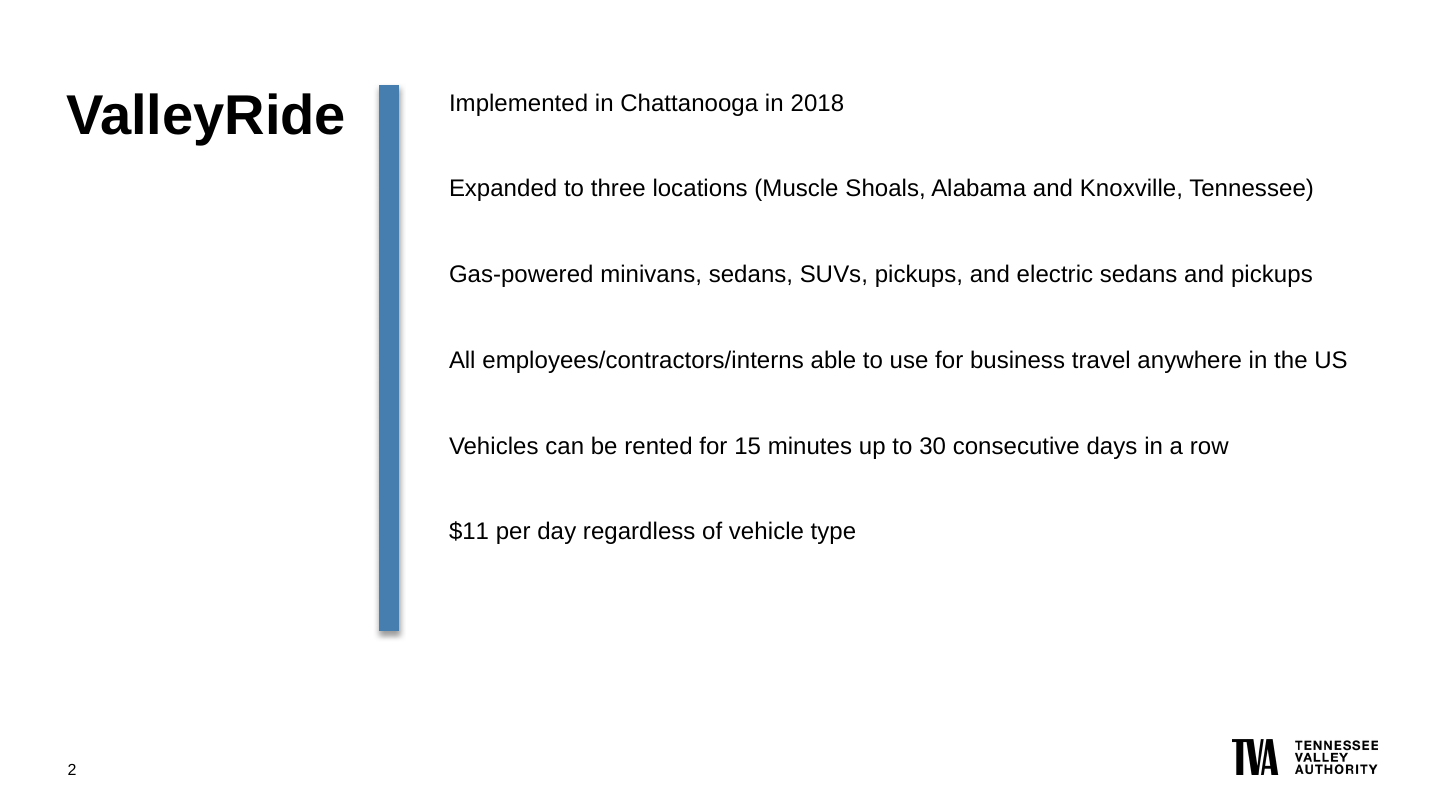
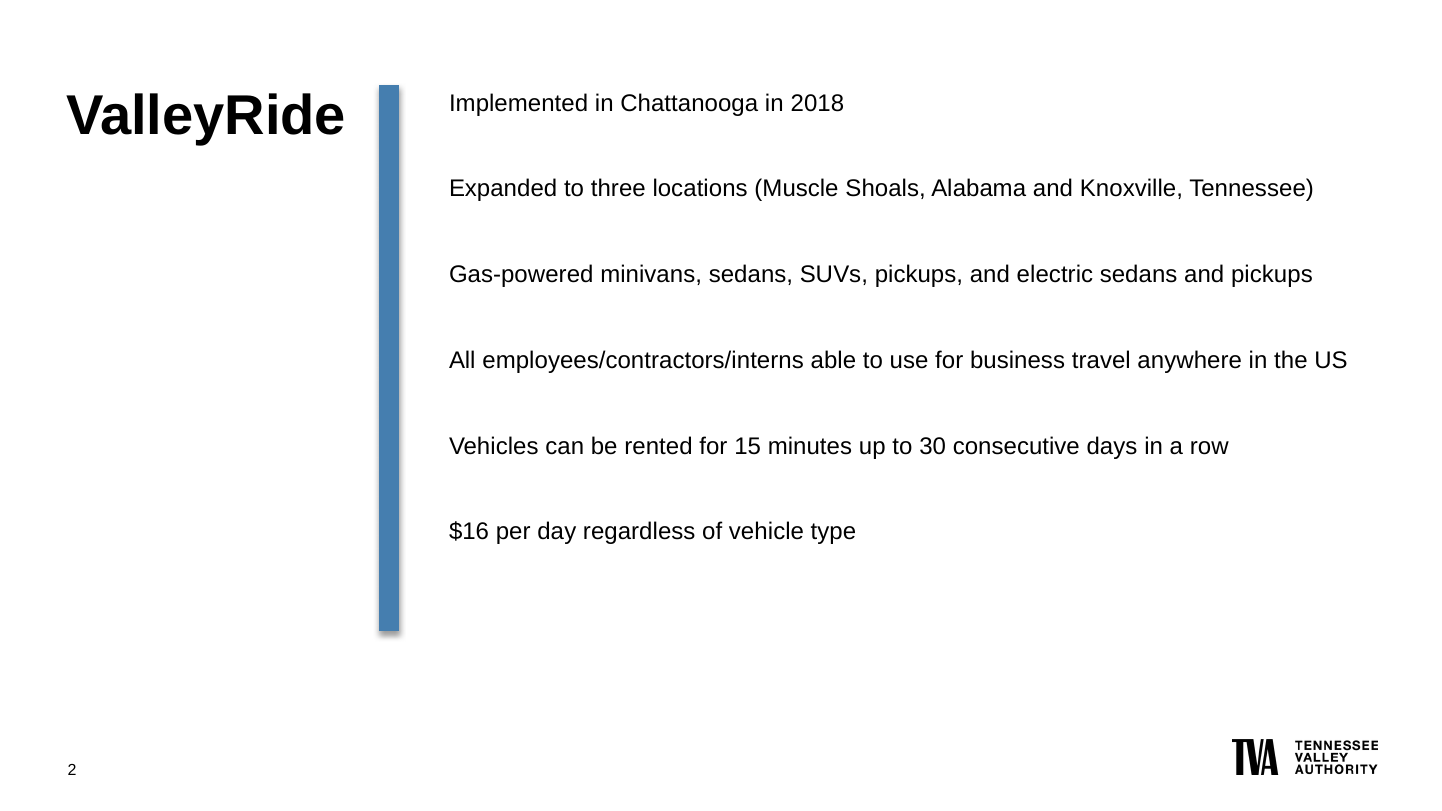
$11: $11 -> $16
